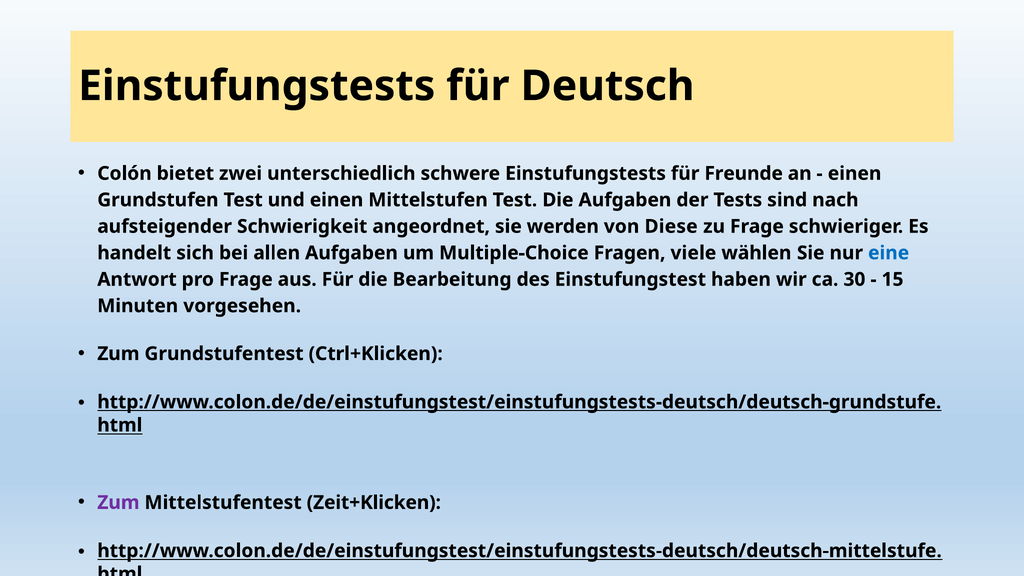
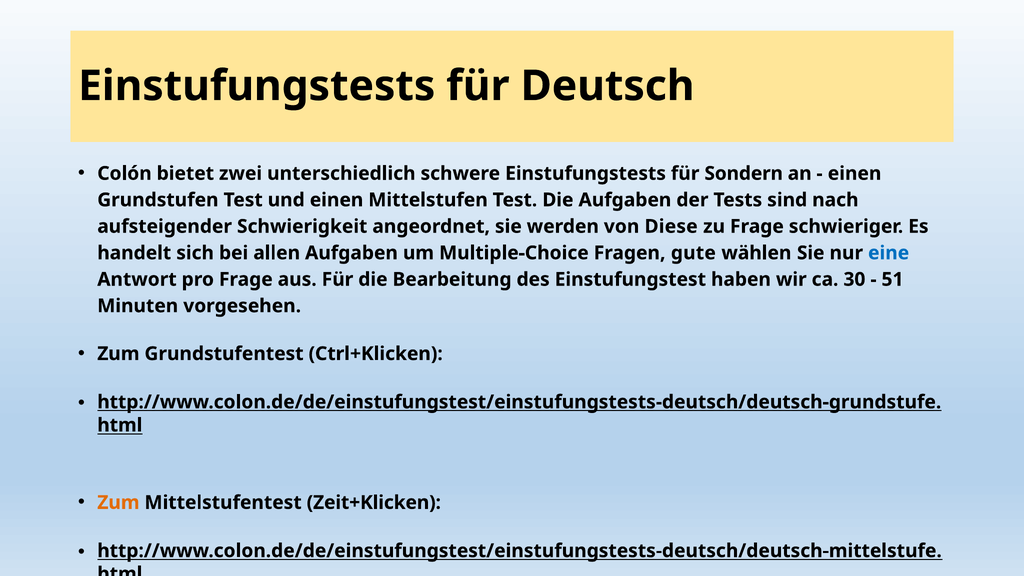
Freunde: Freunde -> Sondern
viele: viele -> gute
15: 15 -> 51
Zum at (118, 503) colour: purple -> orange
